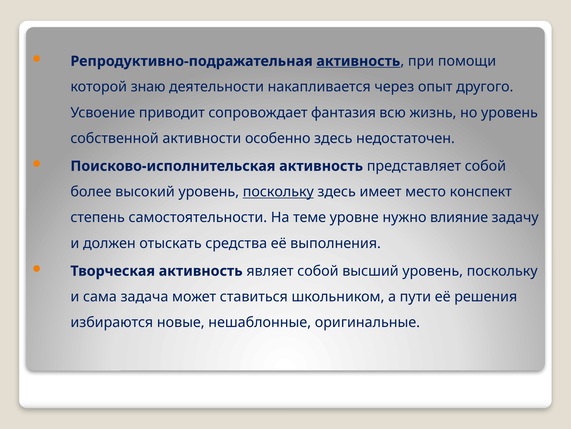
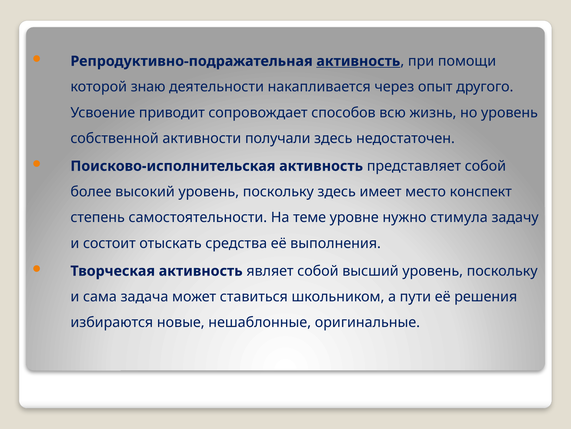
фантазия: фантазия -> способов
особенно: особенно -> получали
поскольку at (278, 192) underline: present -> none
влияние: влияние -> стимула
должен: должен -> состоит
